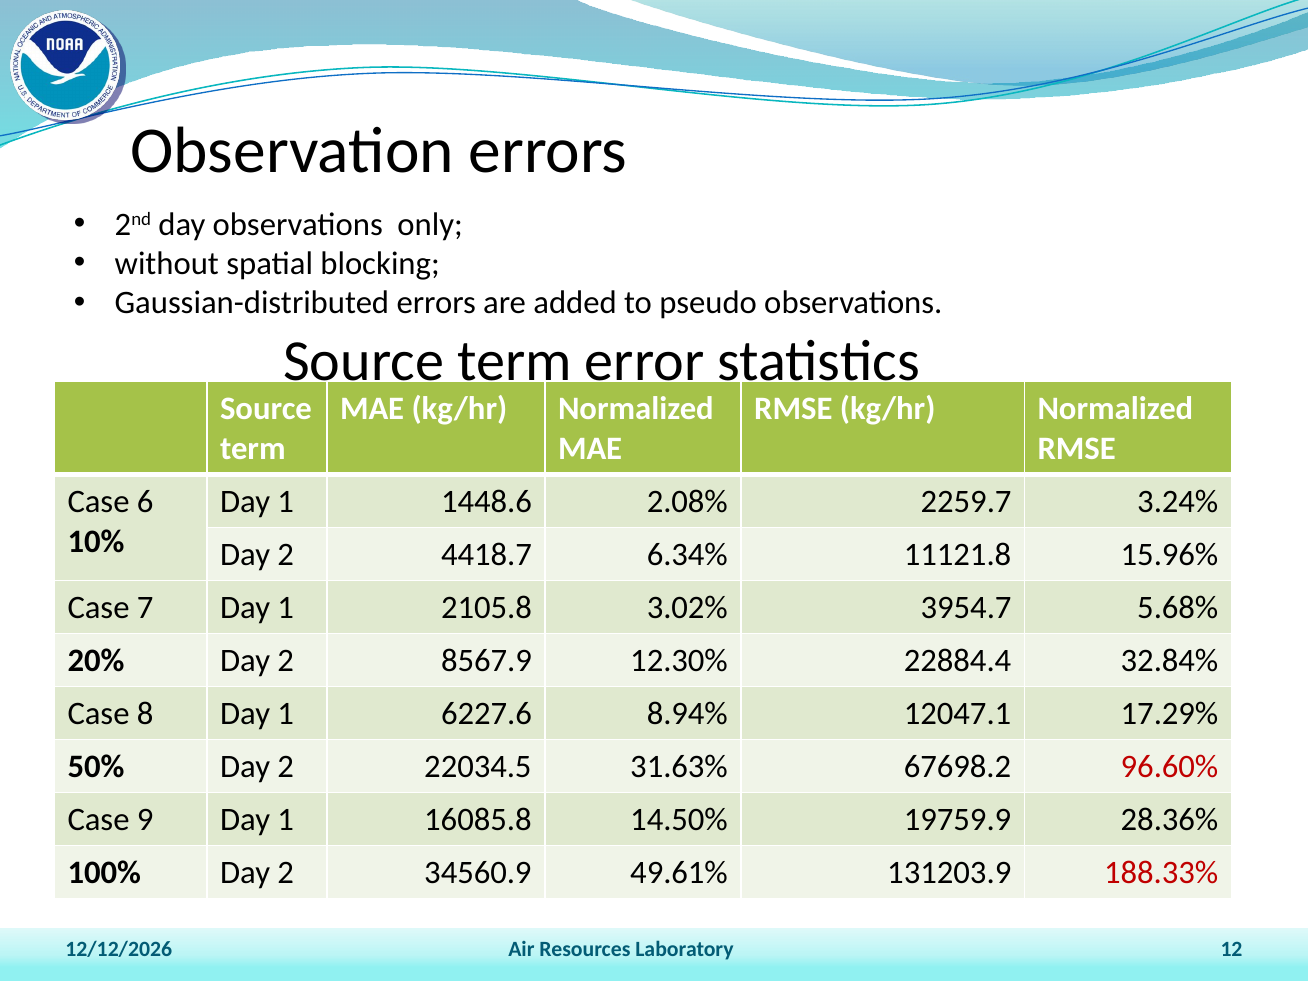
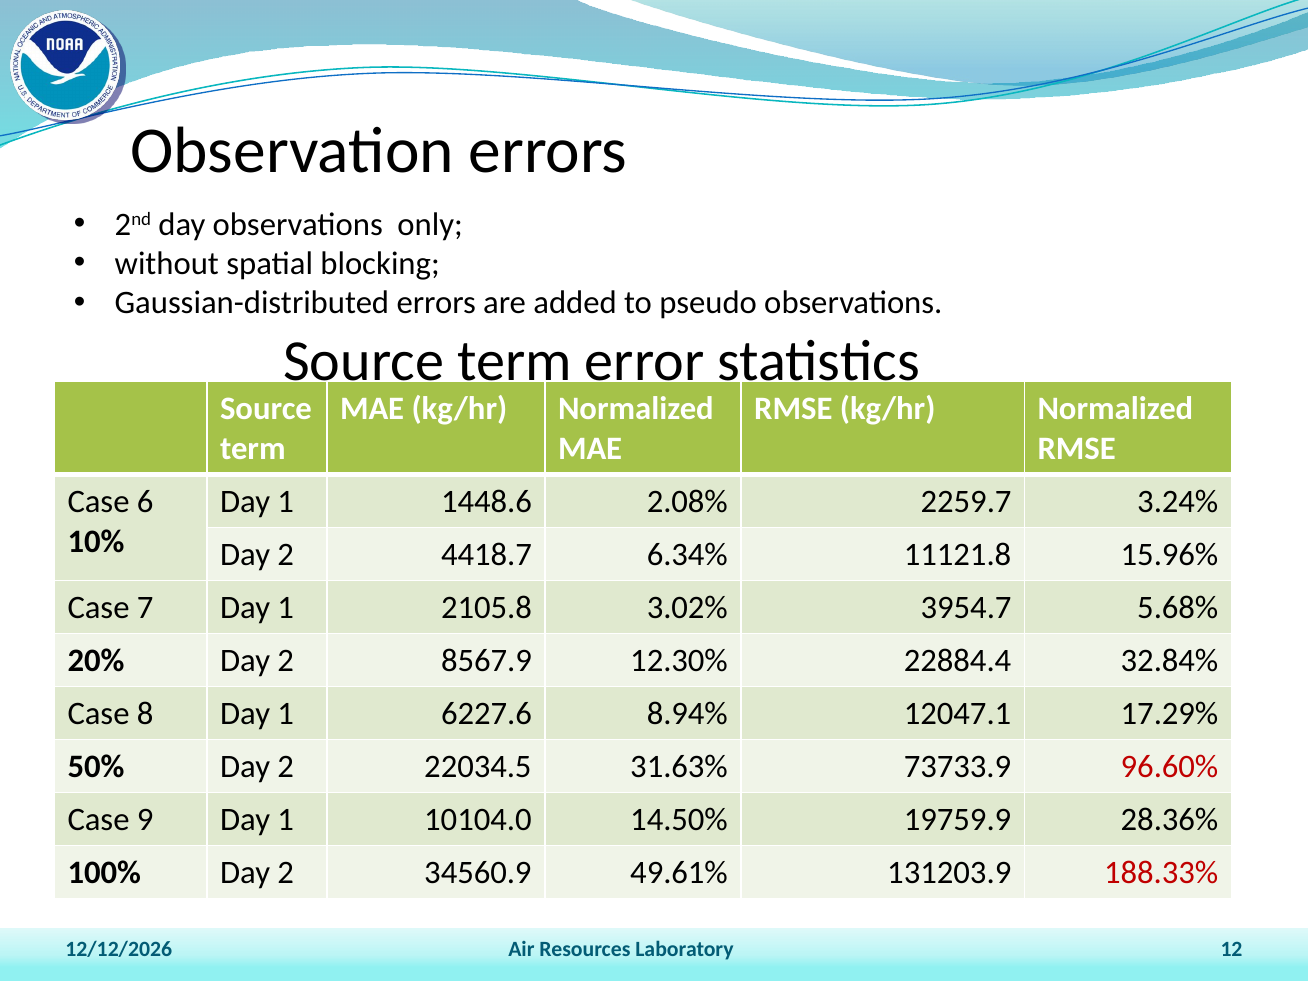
67698.2: 67698.2 -> 73733.9
16085.8: 16085.8 -> 10104.0
